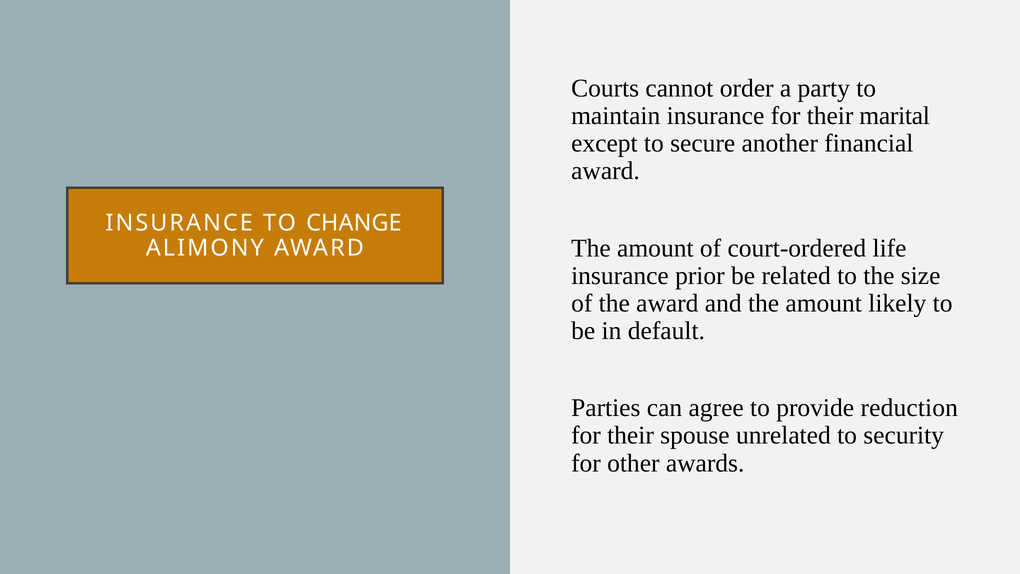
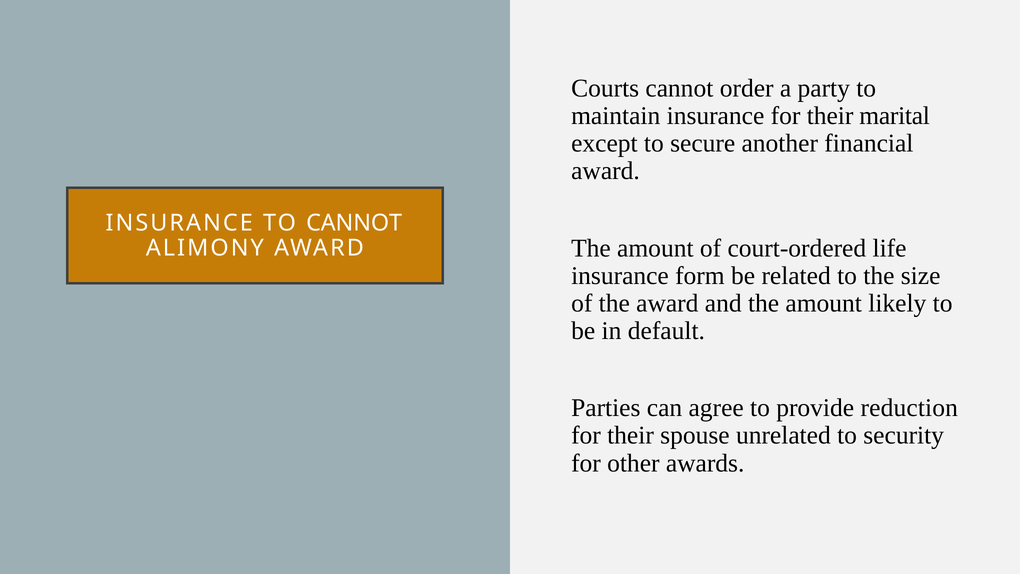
TO CHANGE: CHANGE -> CANNOT
prior: prior -> form
